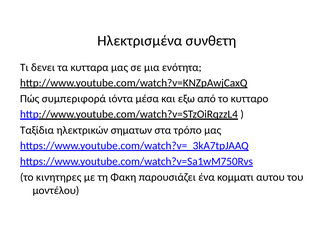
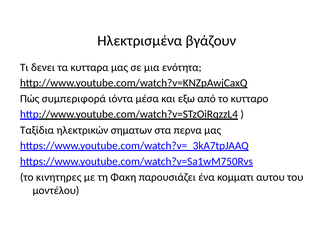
συνθετη: συνθετη -> βγάζουν
τρόπο: τρόπο -> περνα
